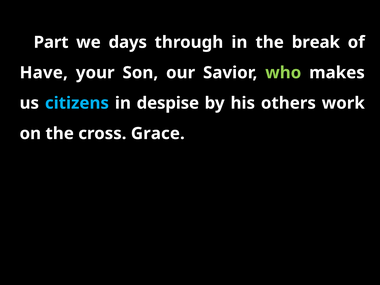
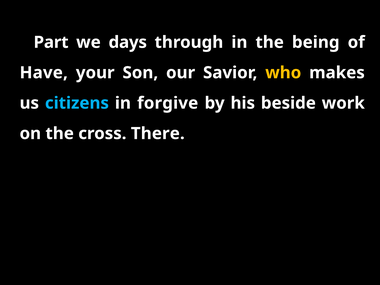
break: break -> being
who colour: light green -> yellow
despise: despise -> forgive
others: others -> beside
Grace: Grace -> There
